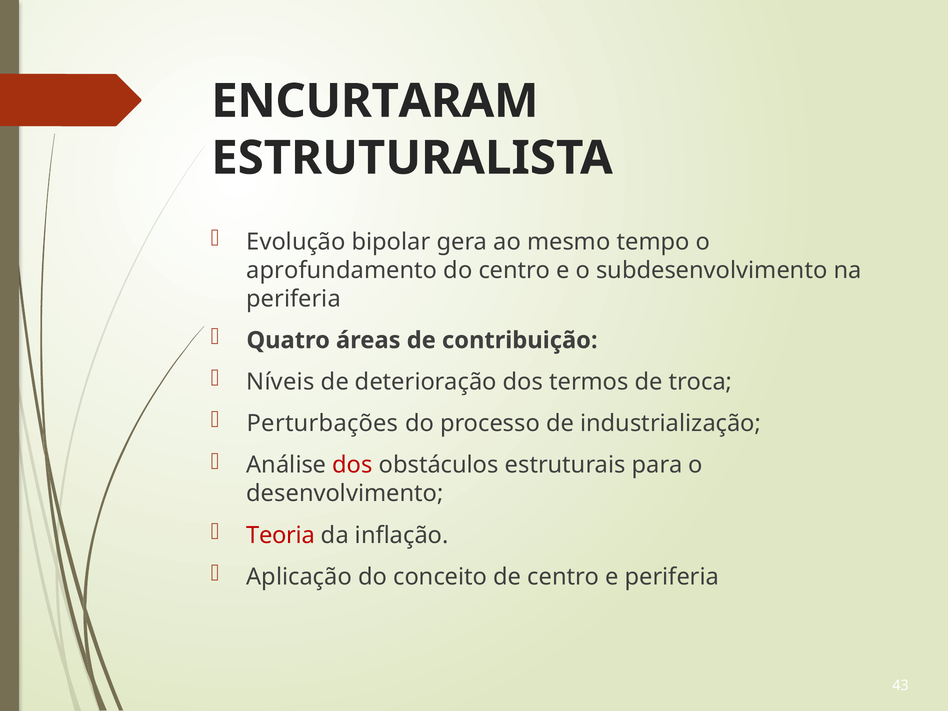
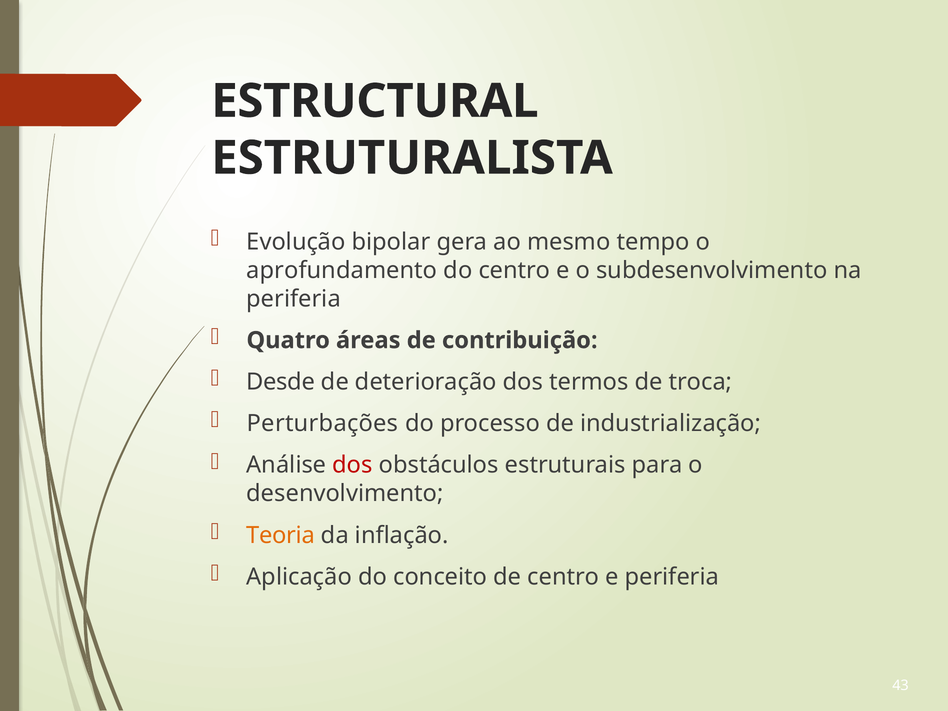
ENCURTARAM: ENCURTARAM -> ESTRUCTURAL
Níveis: Níveis -> Desde
Teoria colour: red -> orange
